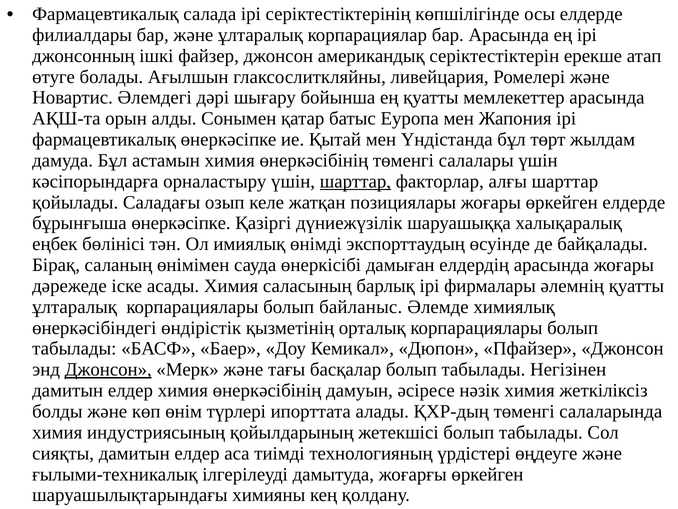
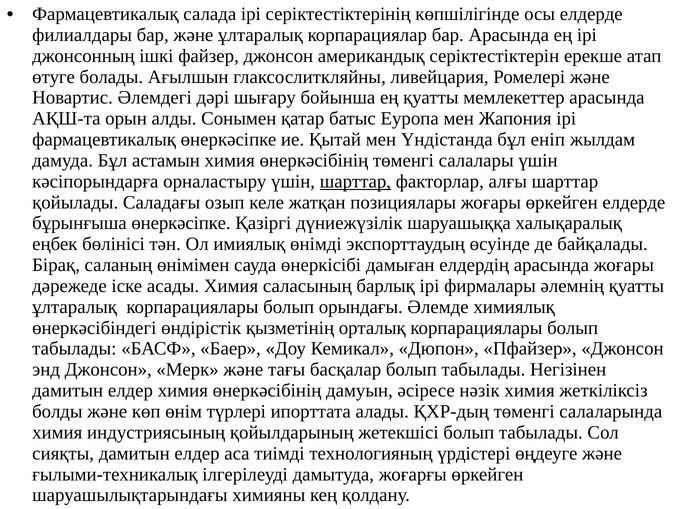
төрт: төрт -> еніп
байланыс: байланыс -> орындағы
Джонсон at (108, 369) underline: present -> none
